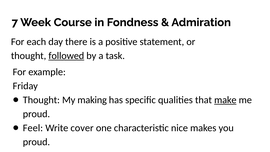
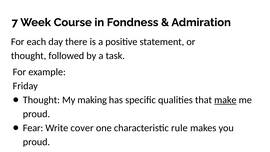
followed underline: present -> none
Feel: Feel -> Fear
nice: nice -> rule
